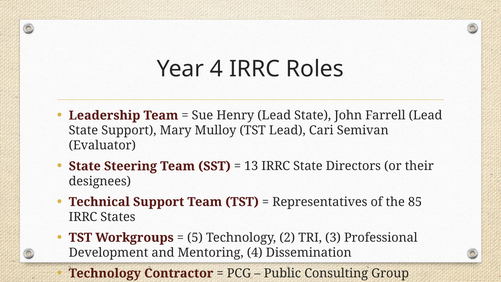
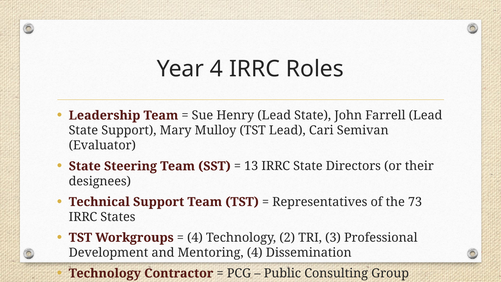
85: 85 -> 73
5 at (195, 237): 5 -> 4
